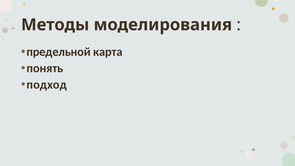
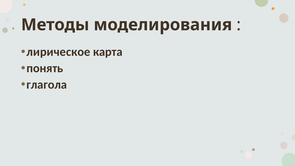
предельной: предельной -> лирическое
подход: подход -> глагола
